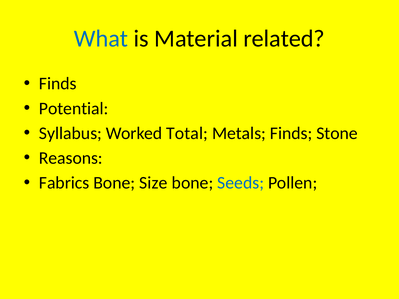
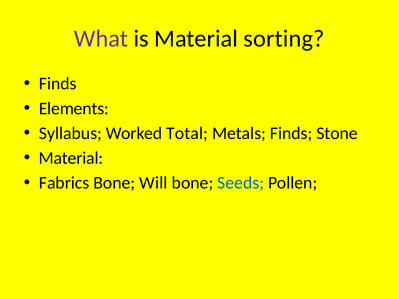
What colour: blue -> purple
related: related -> sorting
Potential: Potential -> Elements
Reasons at (71, 158): Reasons -> Material
Size: Size -> Will
